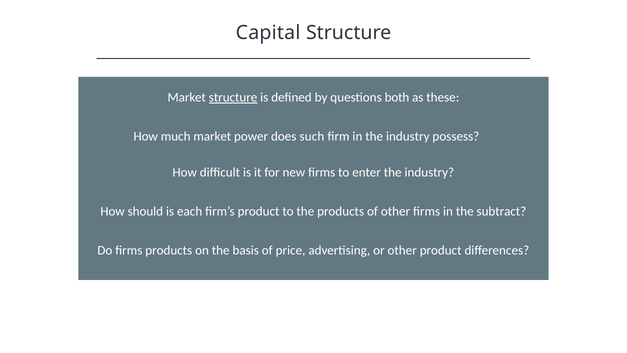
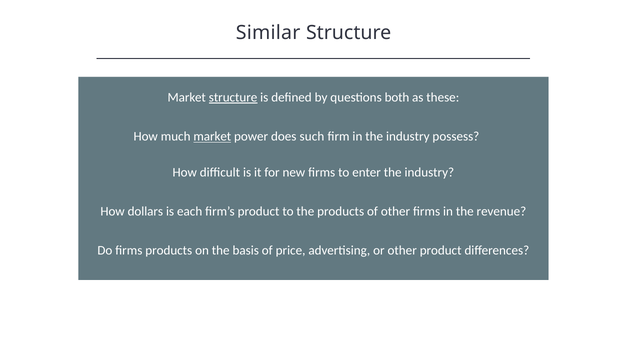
Capital: Capital -> Similar
market at (212, 136) underline: none -> present
should: should -> dollars
subtract: subtract -> revenue
